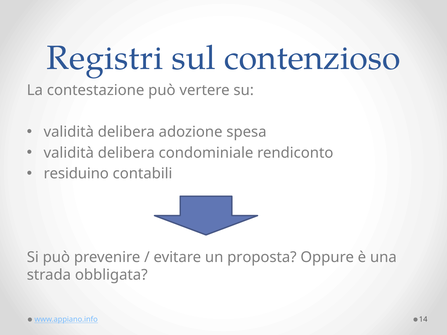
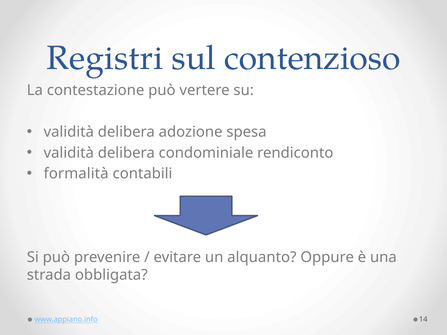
residuino: residuino -> formalità
proposta: proposta -> alquanto
